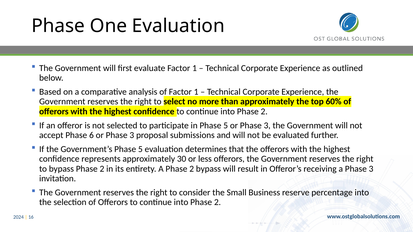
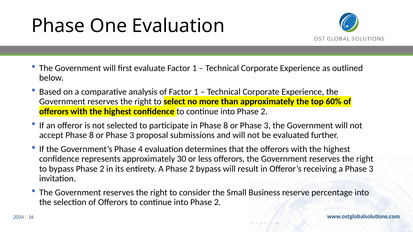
in Phase 5: 5 -> 8
accept Phase 6: 6 -> 8
Government’s Phase 5: 5 -> 4
